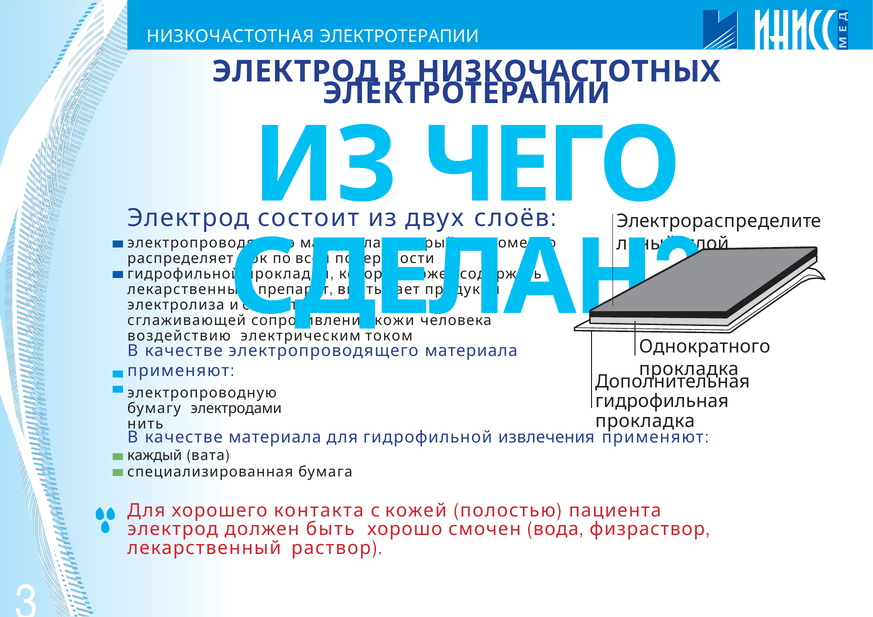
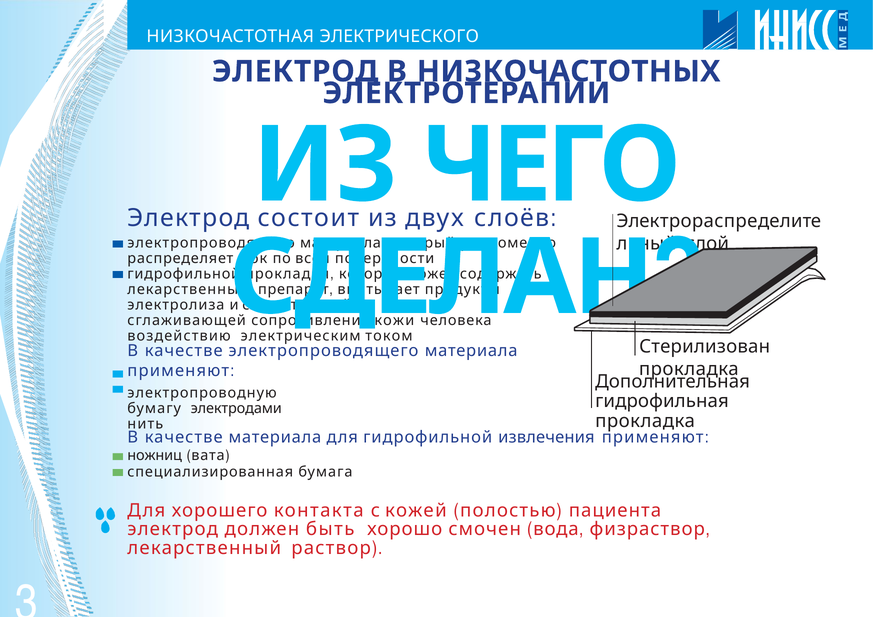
НИЗКОЧАСТОТНАЯ ЭЛЕКТРОТЕРАПИИ: ЭЛЕКТРОТЕРАПИИ -> ЭЛЕКТРИЧЕСКОГО
Однократного: Однократного -> Стерилизован
каждый: каждый -> ножниц
